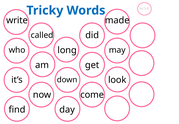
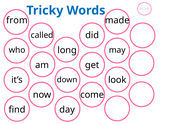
write: write -> from
